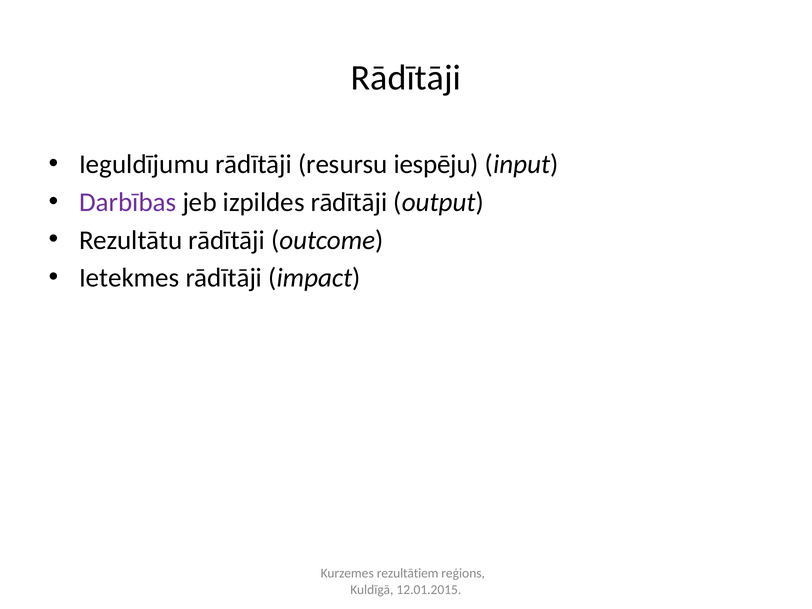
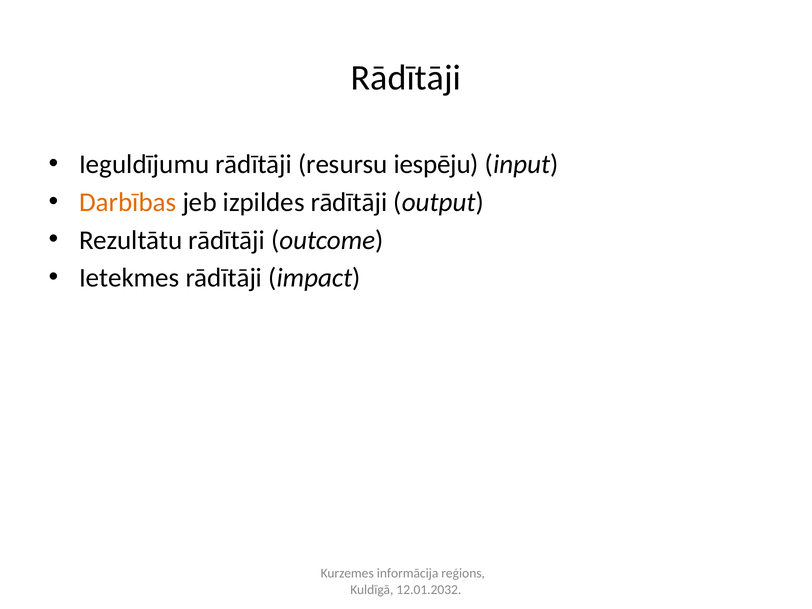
Darbības colour: purple -> orange
rezultātiem: rezultātiem -> informācija
12.01.2015: 12.01.2015 -> 12.01.2032
